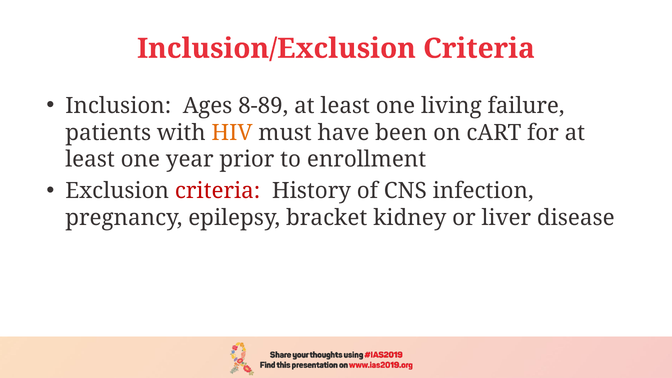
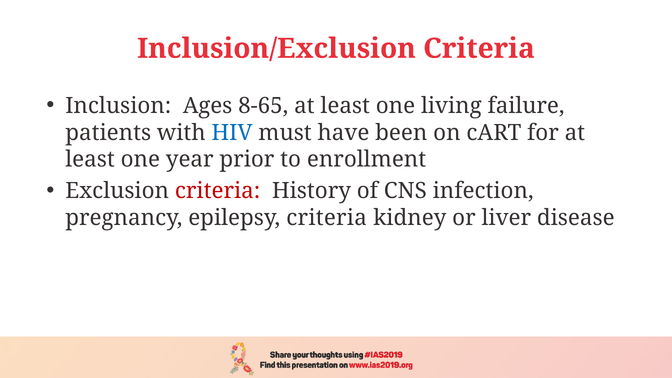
8-89: 8-89 -> 8-65
HIV colour: orange -> blue
epilepsy bracket: bracket -> criteria
